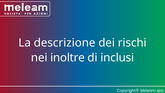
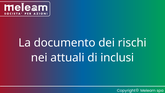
descrizione: descrizione -> documento
inoltre: inoltre -> attuali
